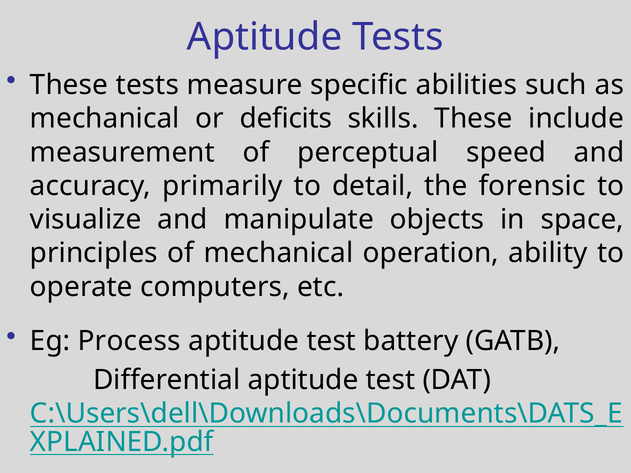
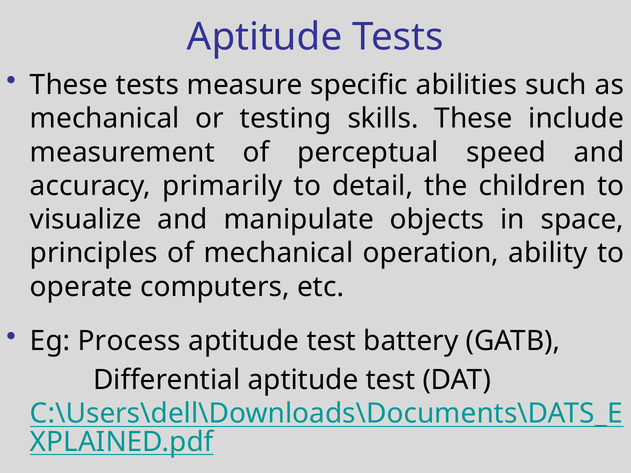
deficits: deficits -> testing
forensic: forensic -> children
